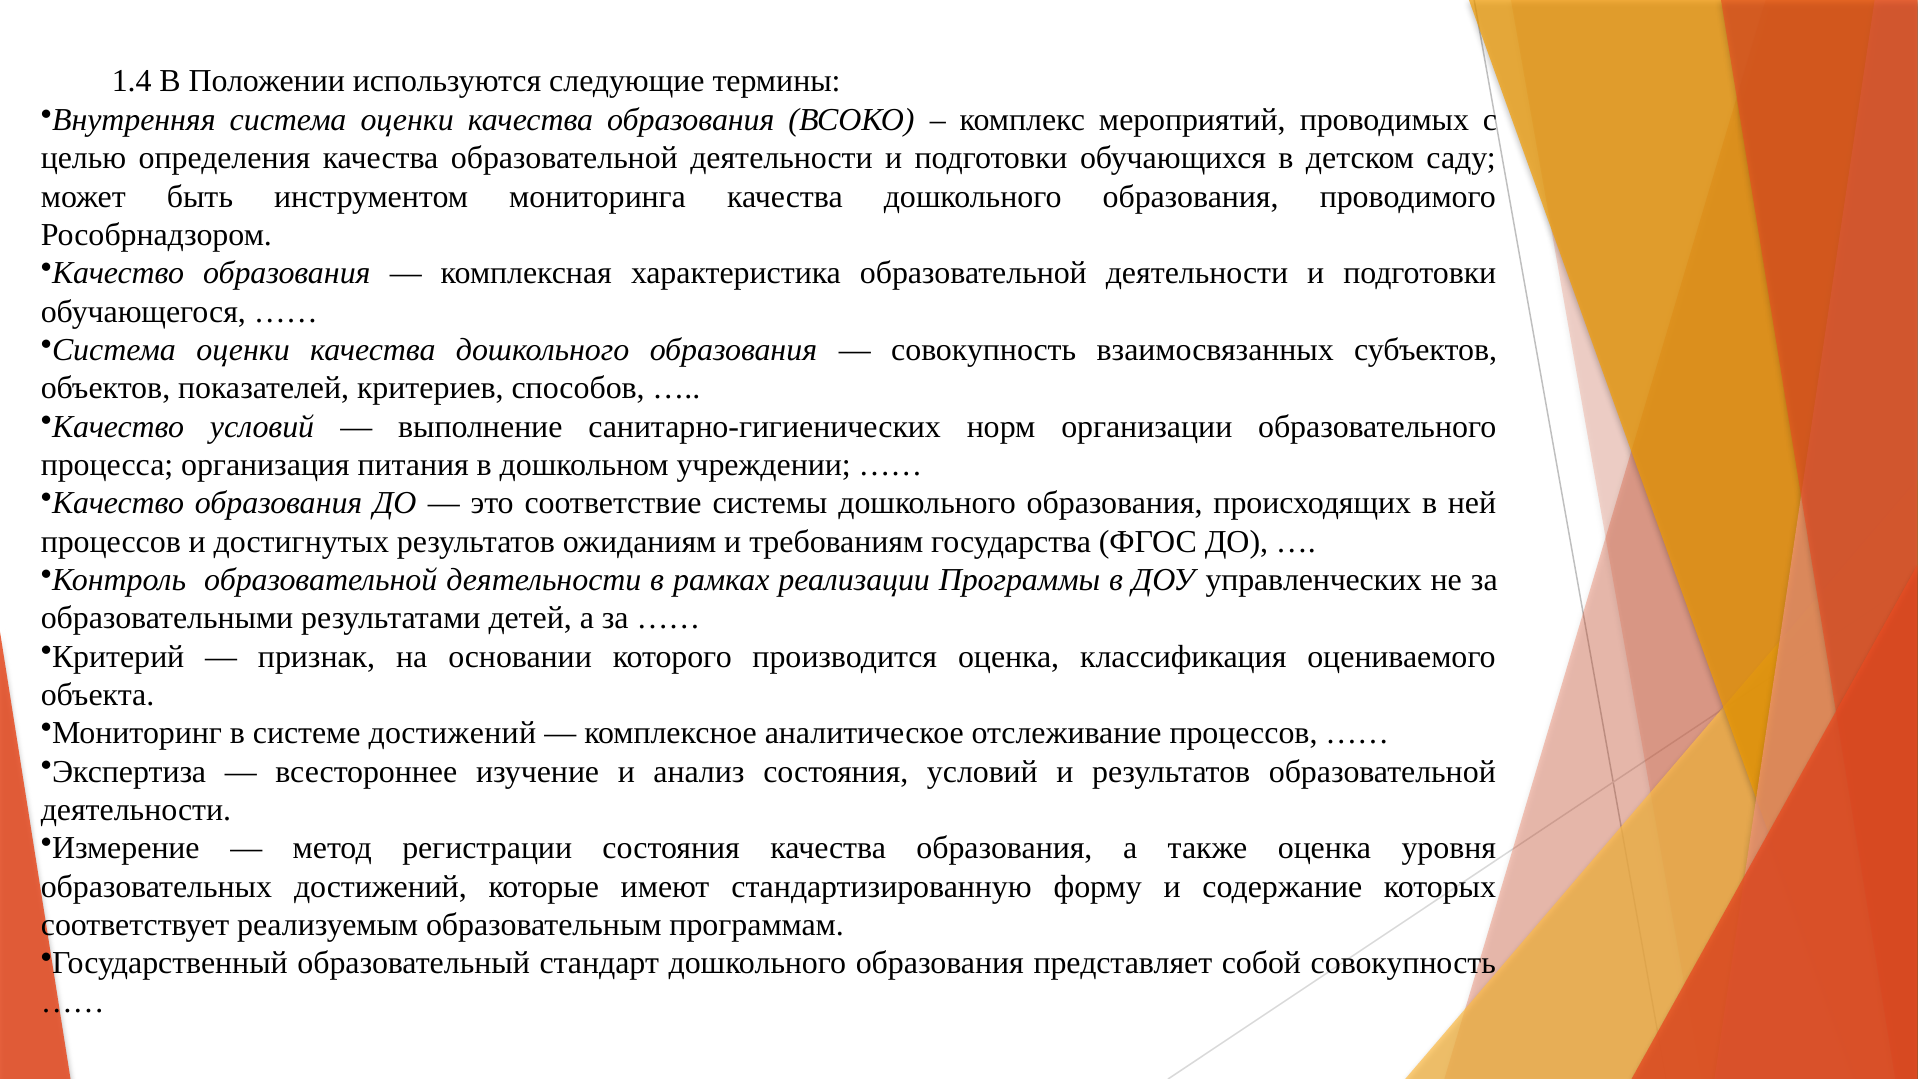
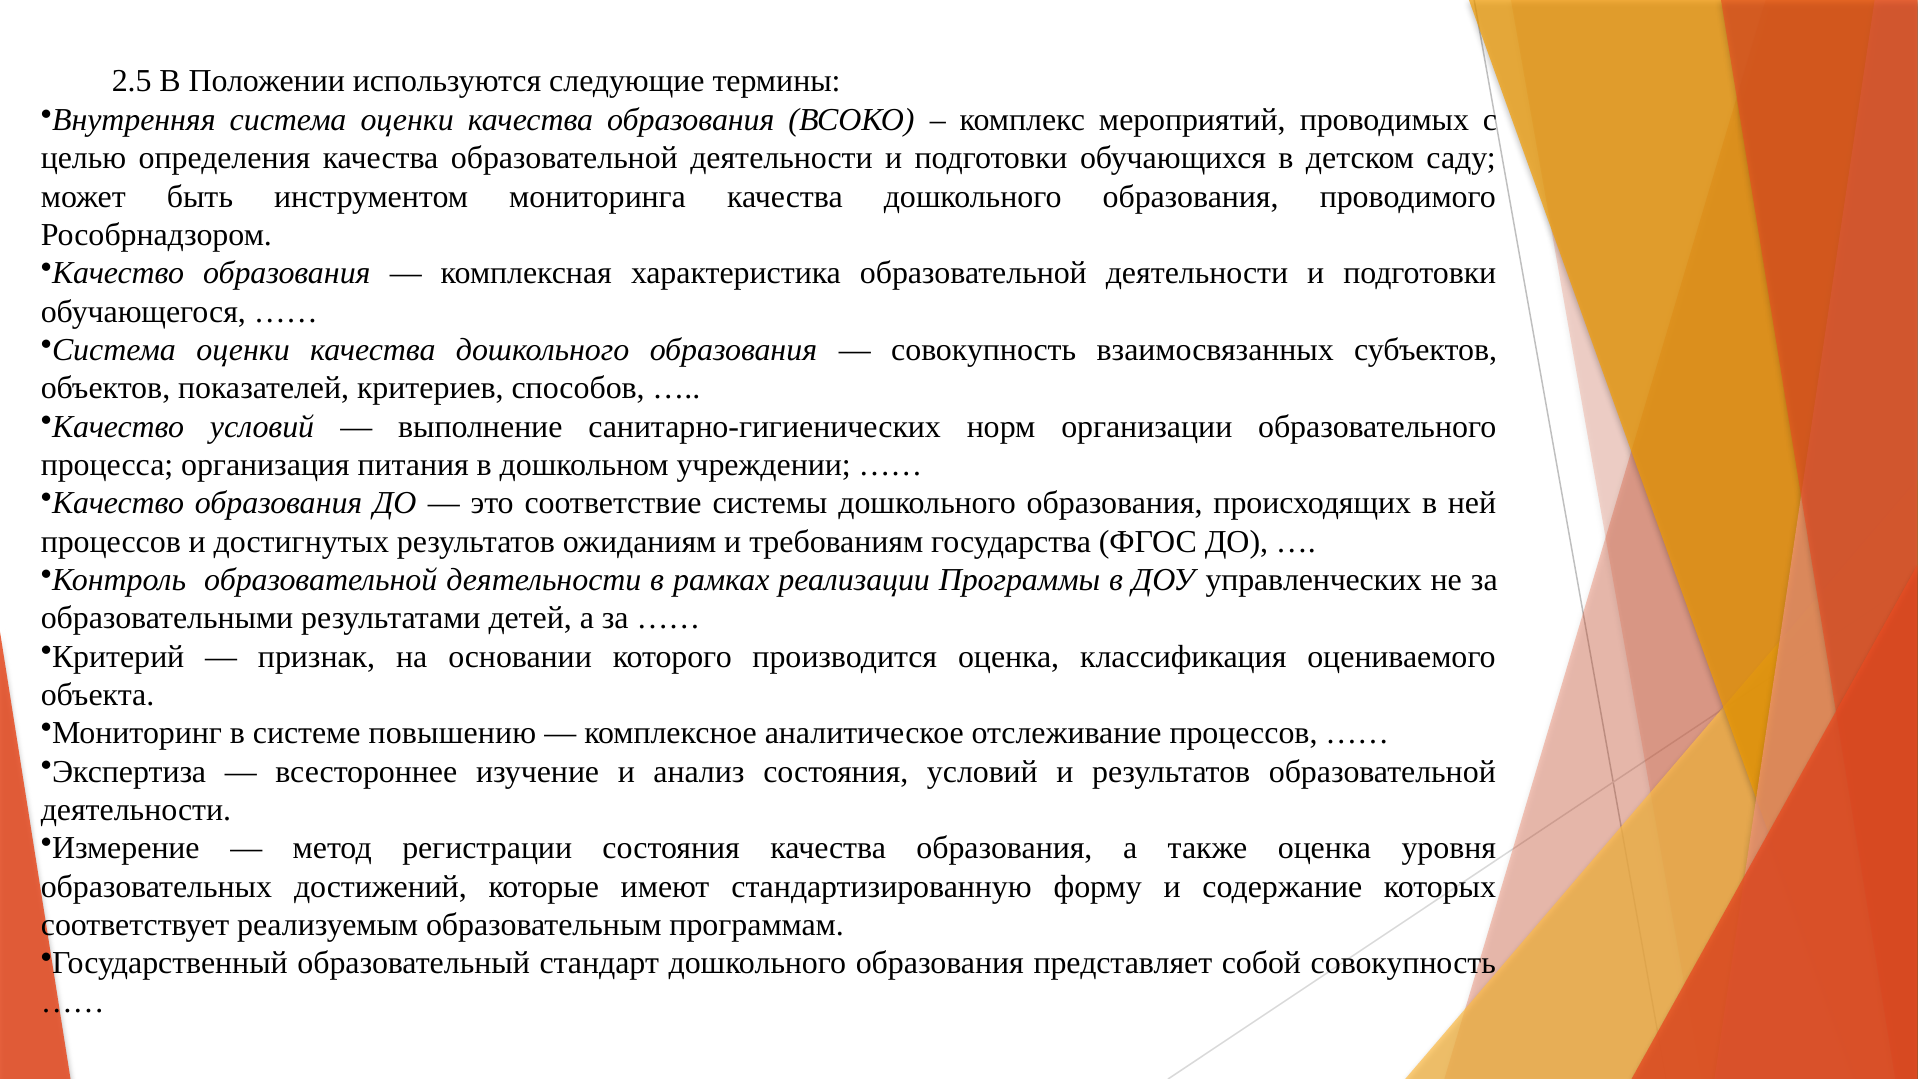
1.4: 1.4 -> 2.5
системе достижений: достижений -> повышению
